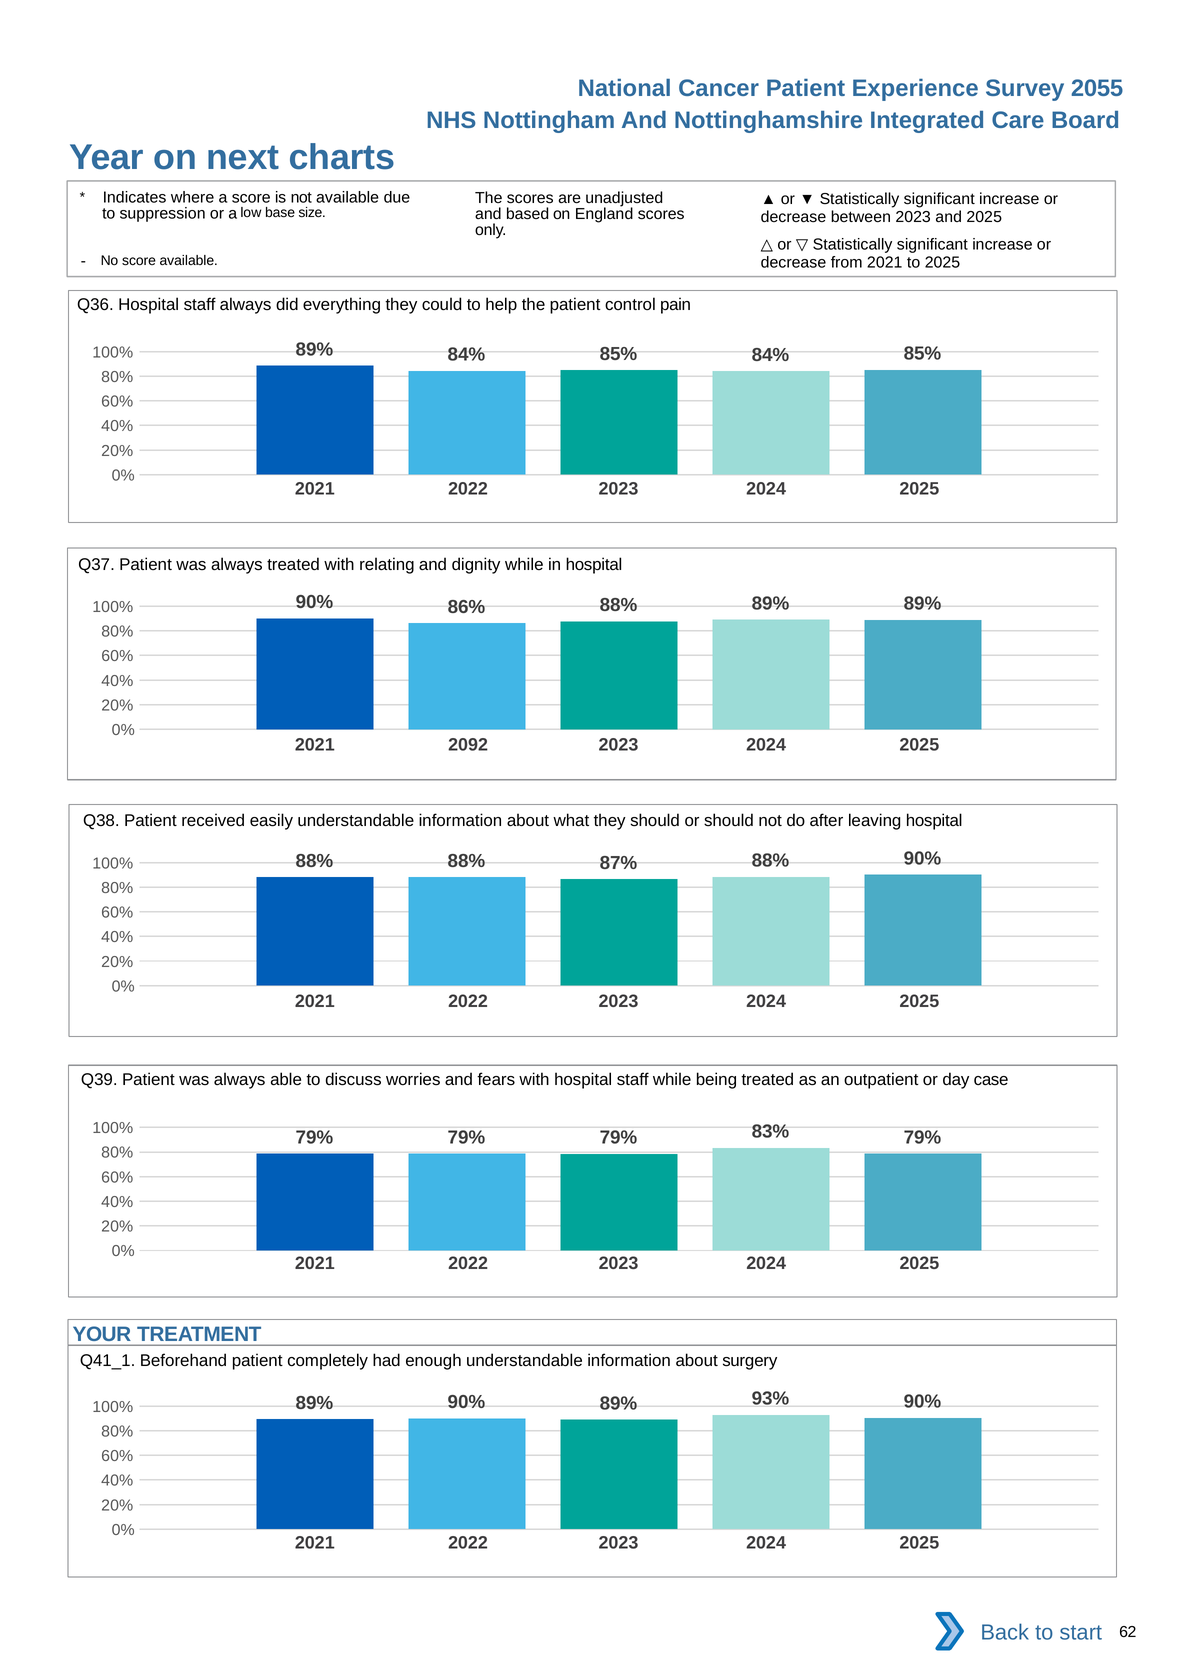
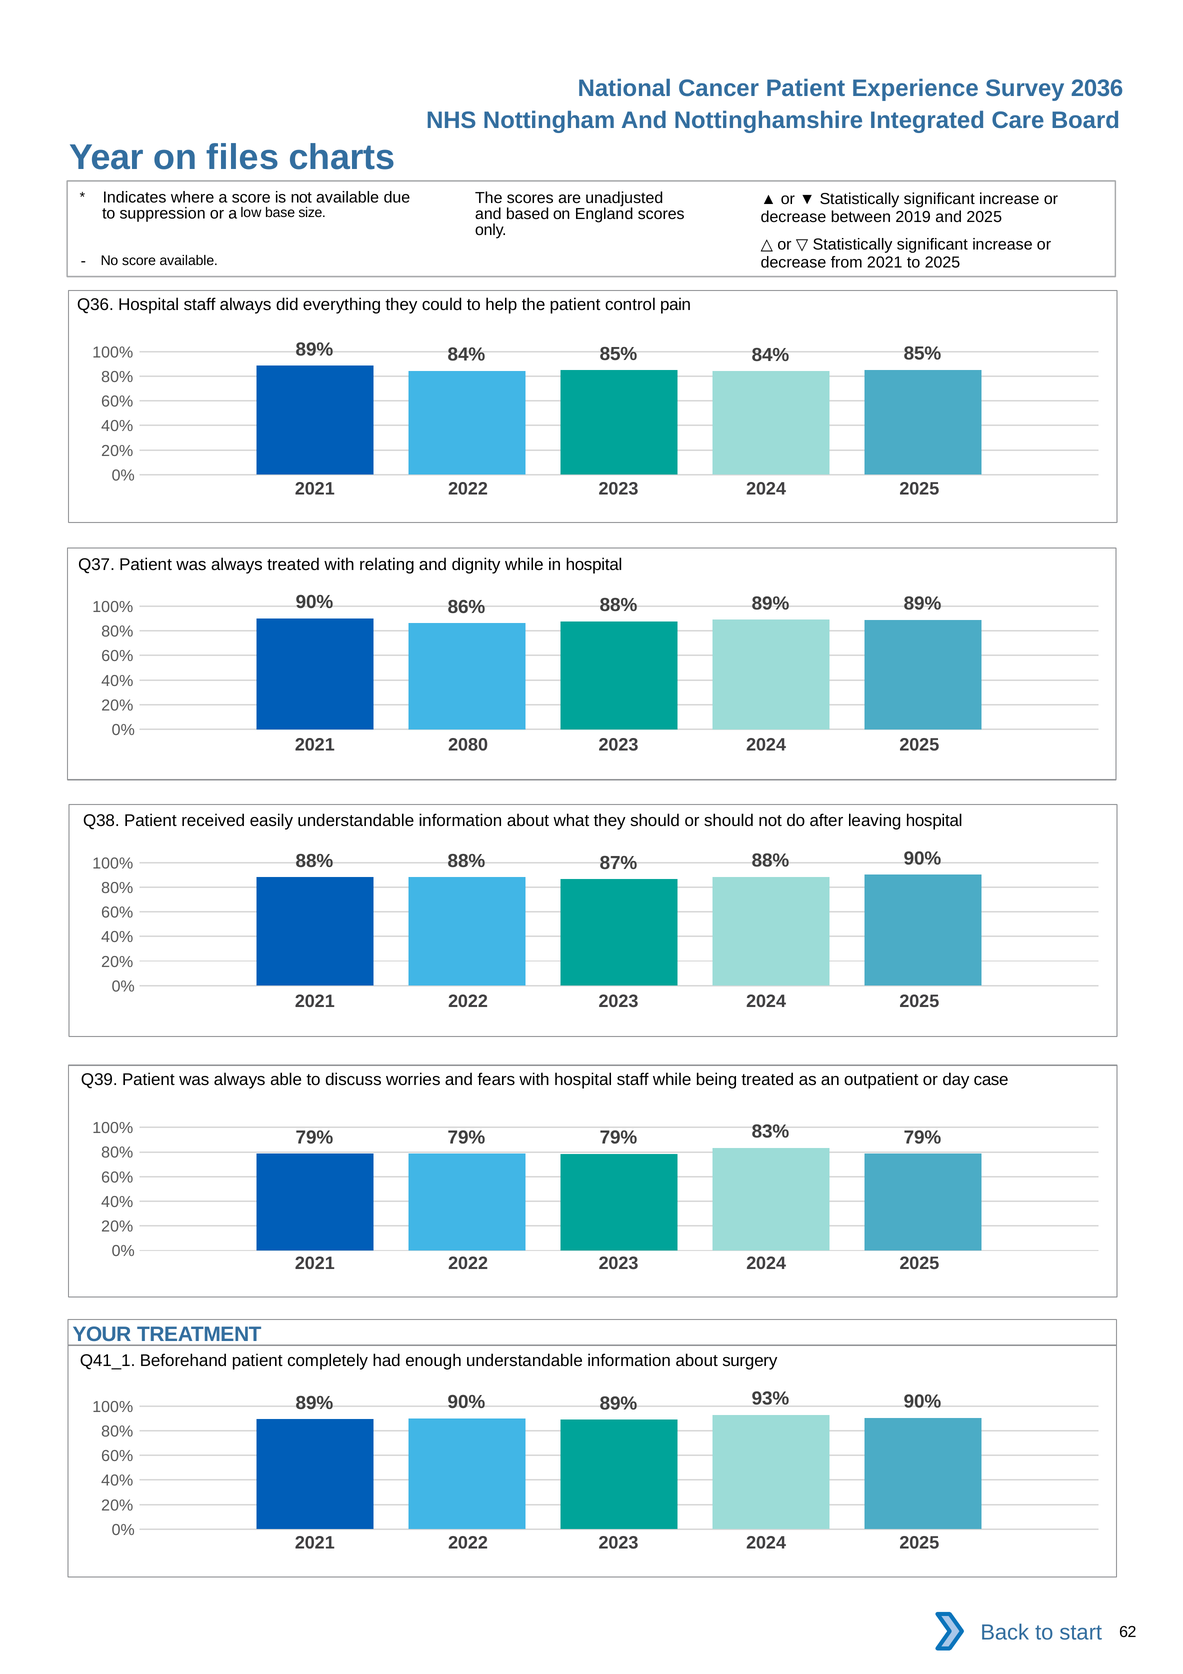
2055: 2055 -> 2036
next: next -> files
between 2023: 2023 -> 2019
2092: 2092 -> 2080
